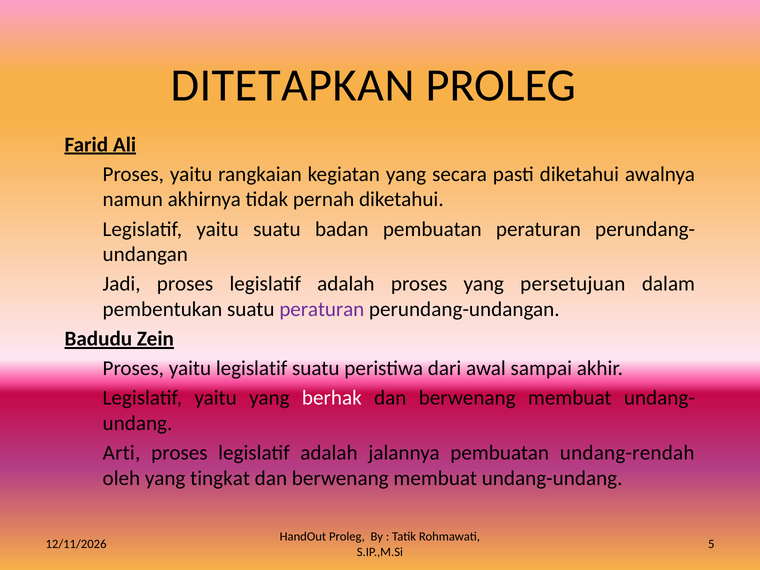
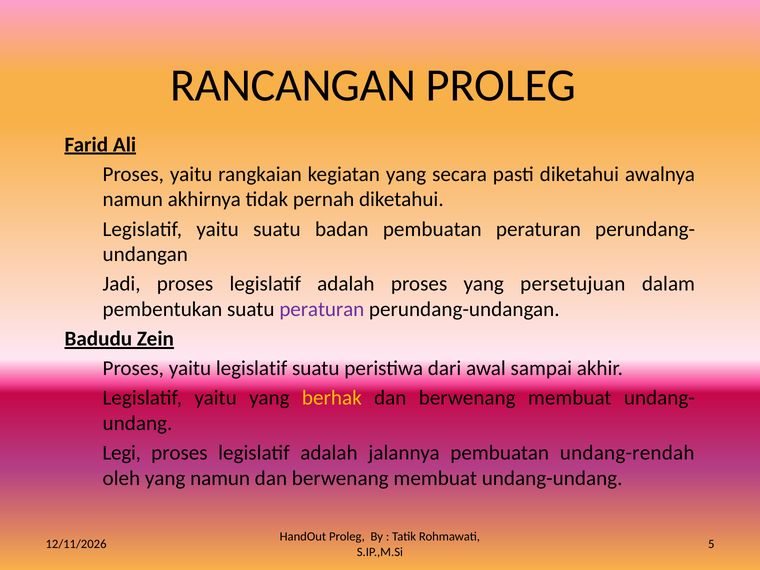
DITETAPKAN: DITETAPKAN -> RANCANGAN
berhak colour: white -> yellow
Arti: Arti -> Legi
yang tingkat: tingkat -> namun
